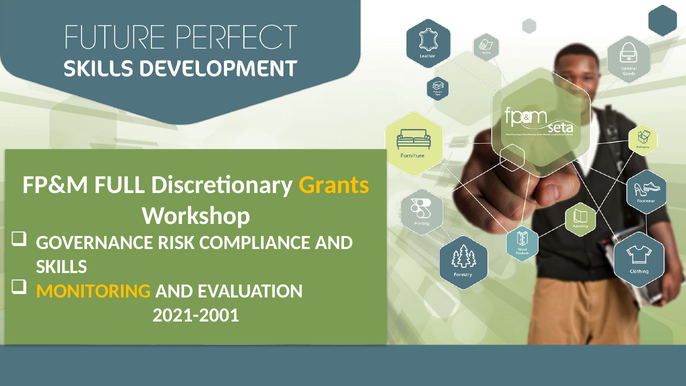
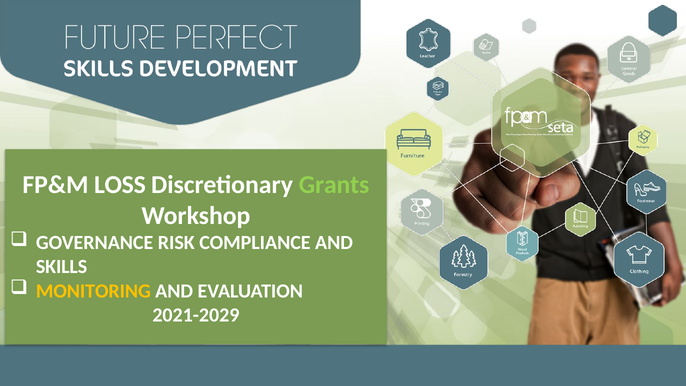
FULL: FULL -> LOSS
Grants colour: yellow -> light green
2021-2001: 2021-2001 -> 2021-2029
